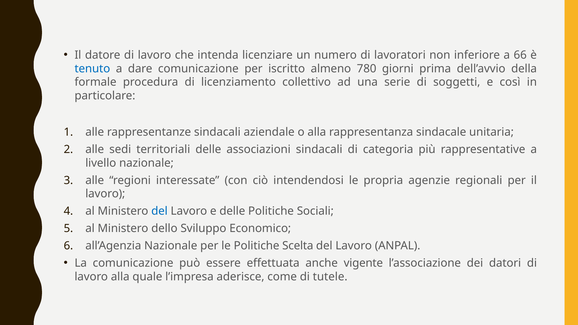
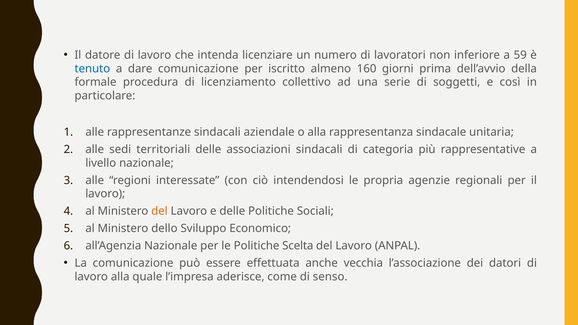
66: 66 -> 59
780: 780 -> 160
del at (159, 211) colour: blue -> orange
vigente: vigente -> vecchia
tutele: tutele -> senso
